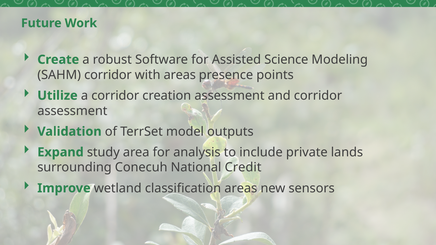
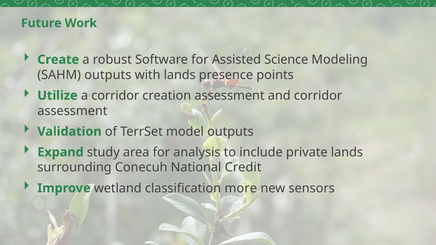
SAHM corridor: corridor -> outputs
with areas: areas -> lands
classification areas: areas -> more
